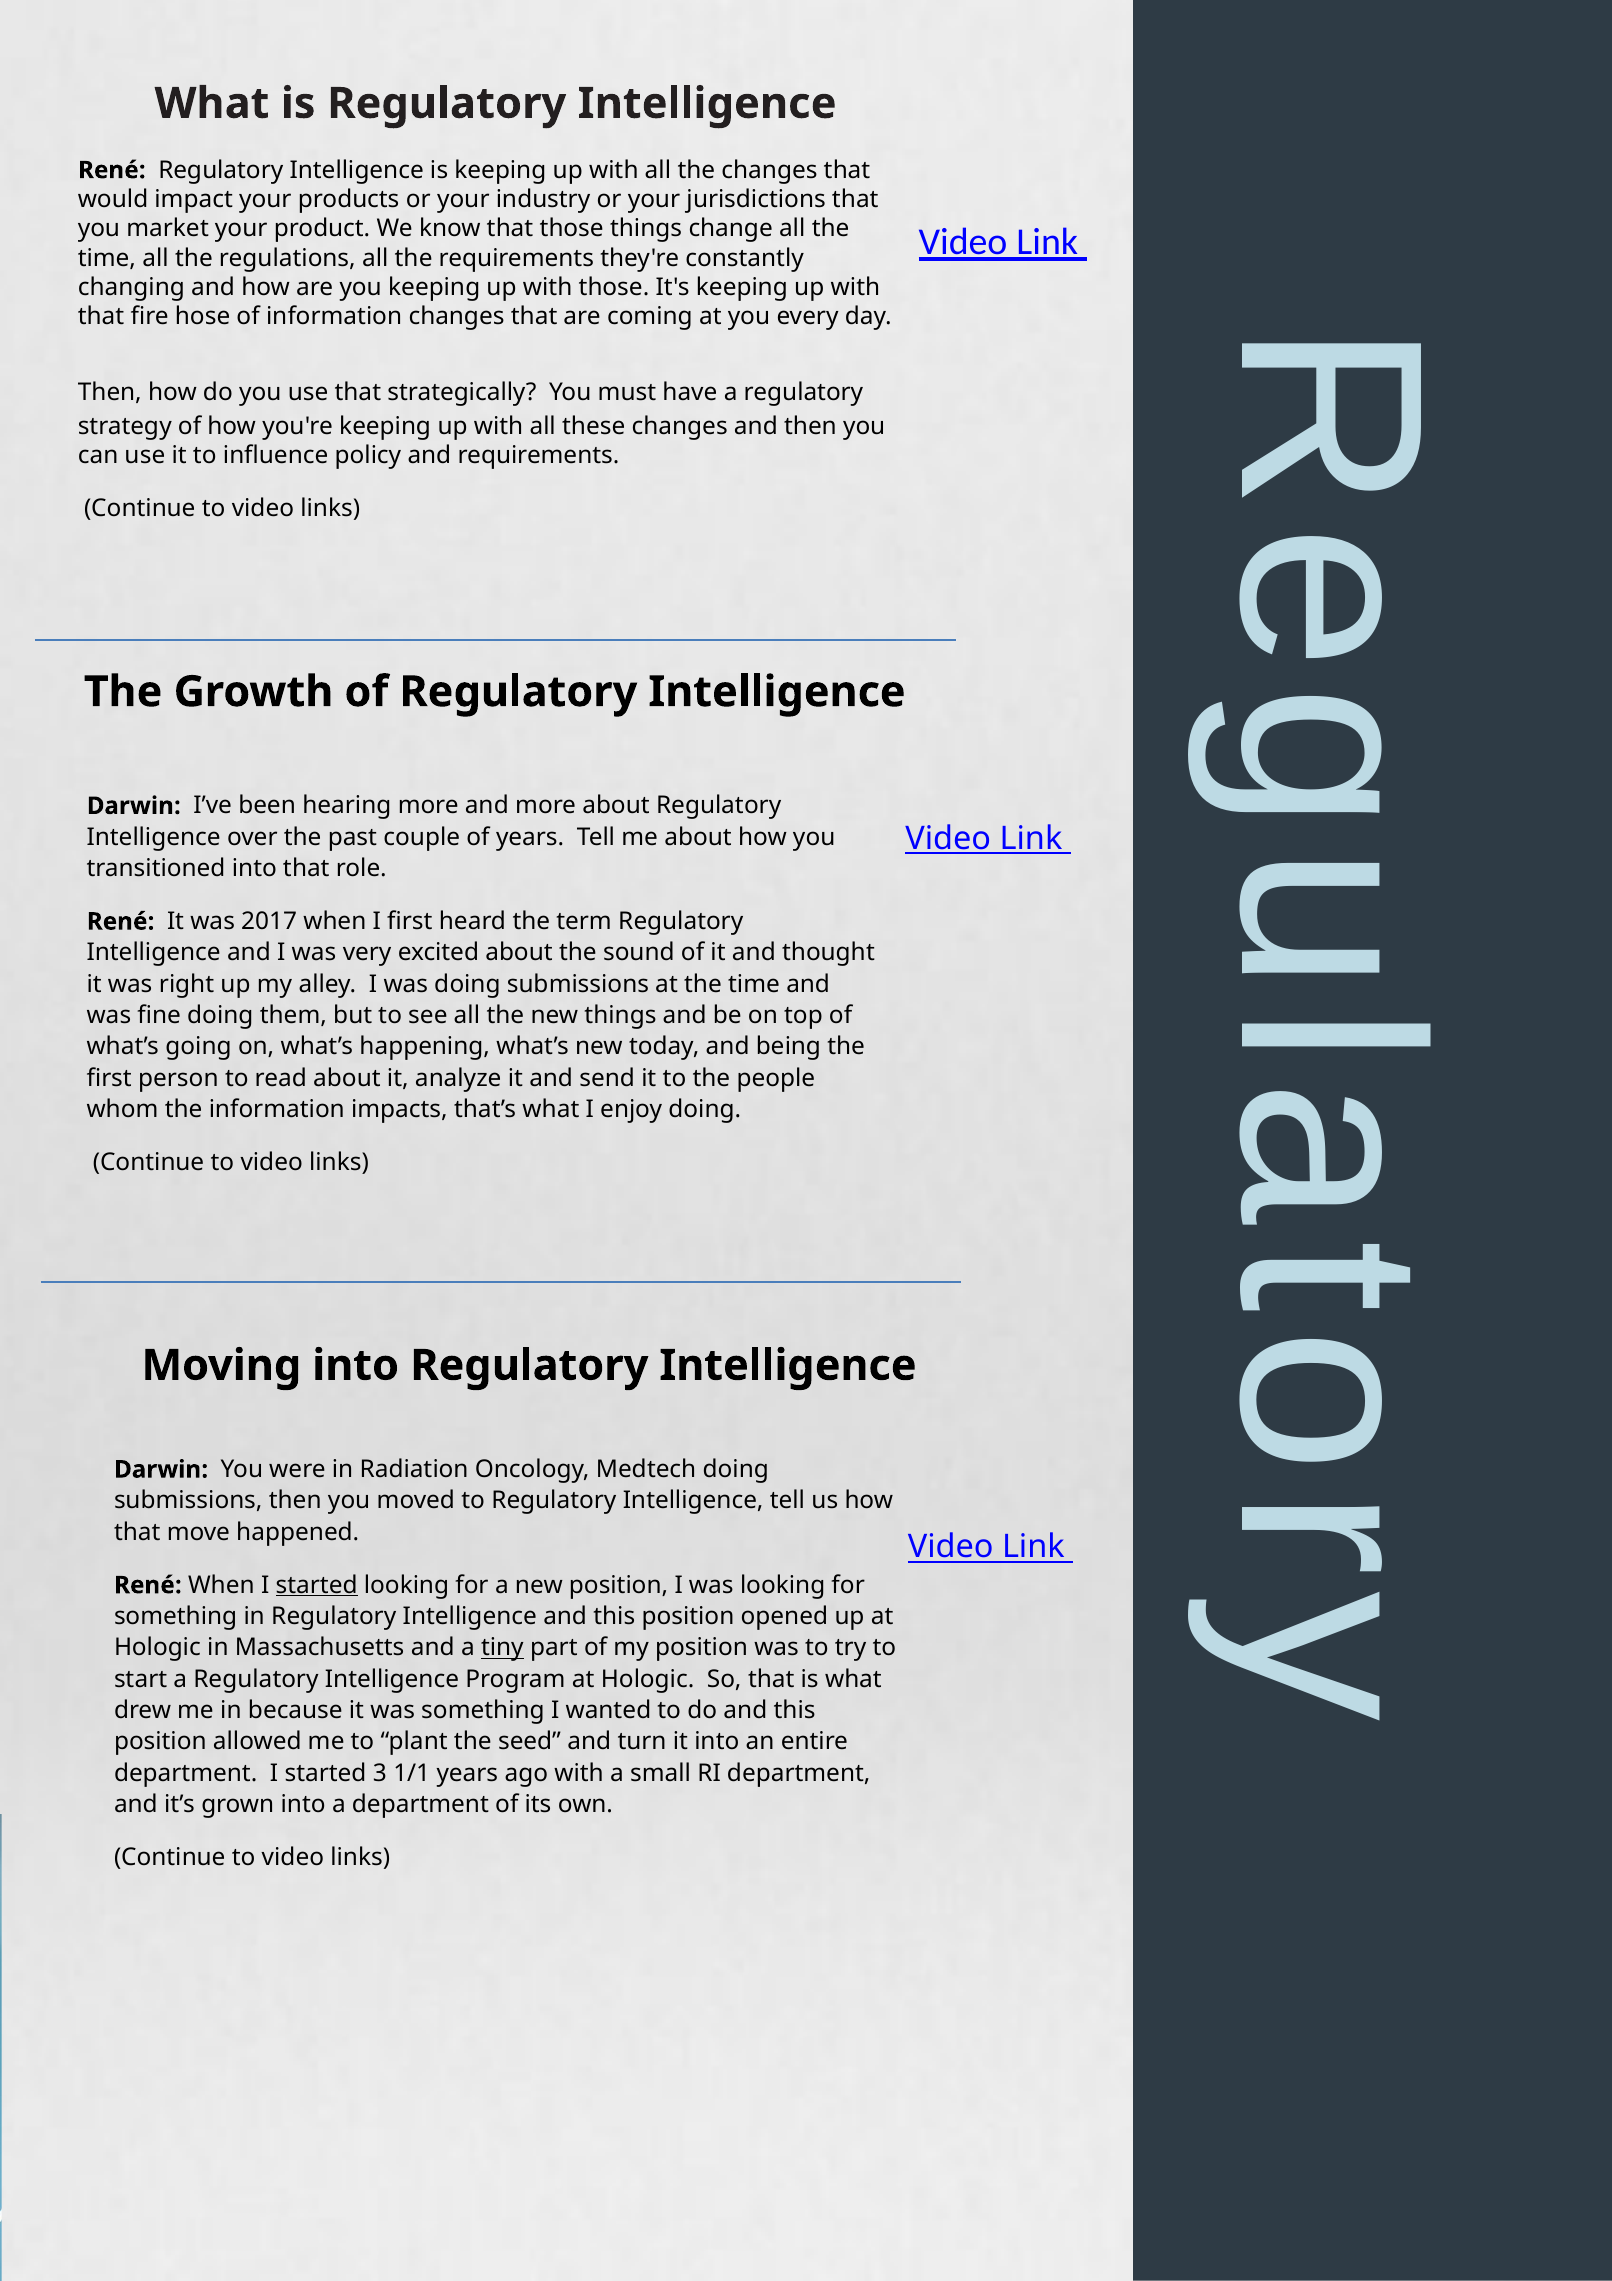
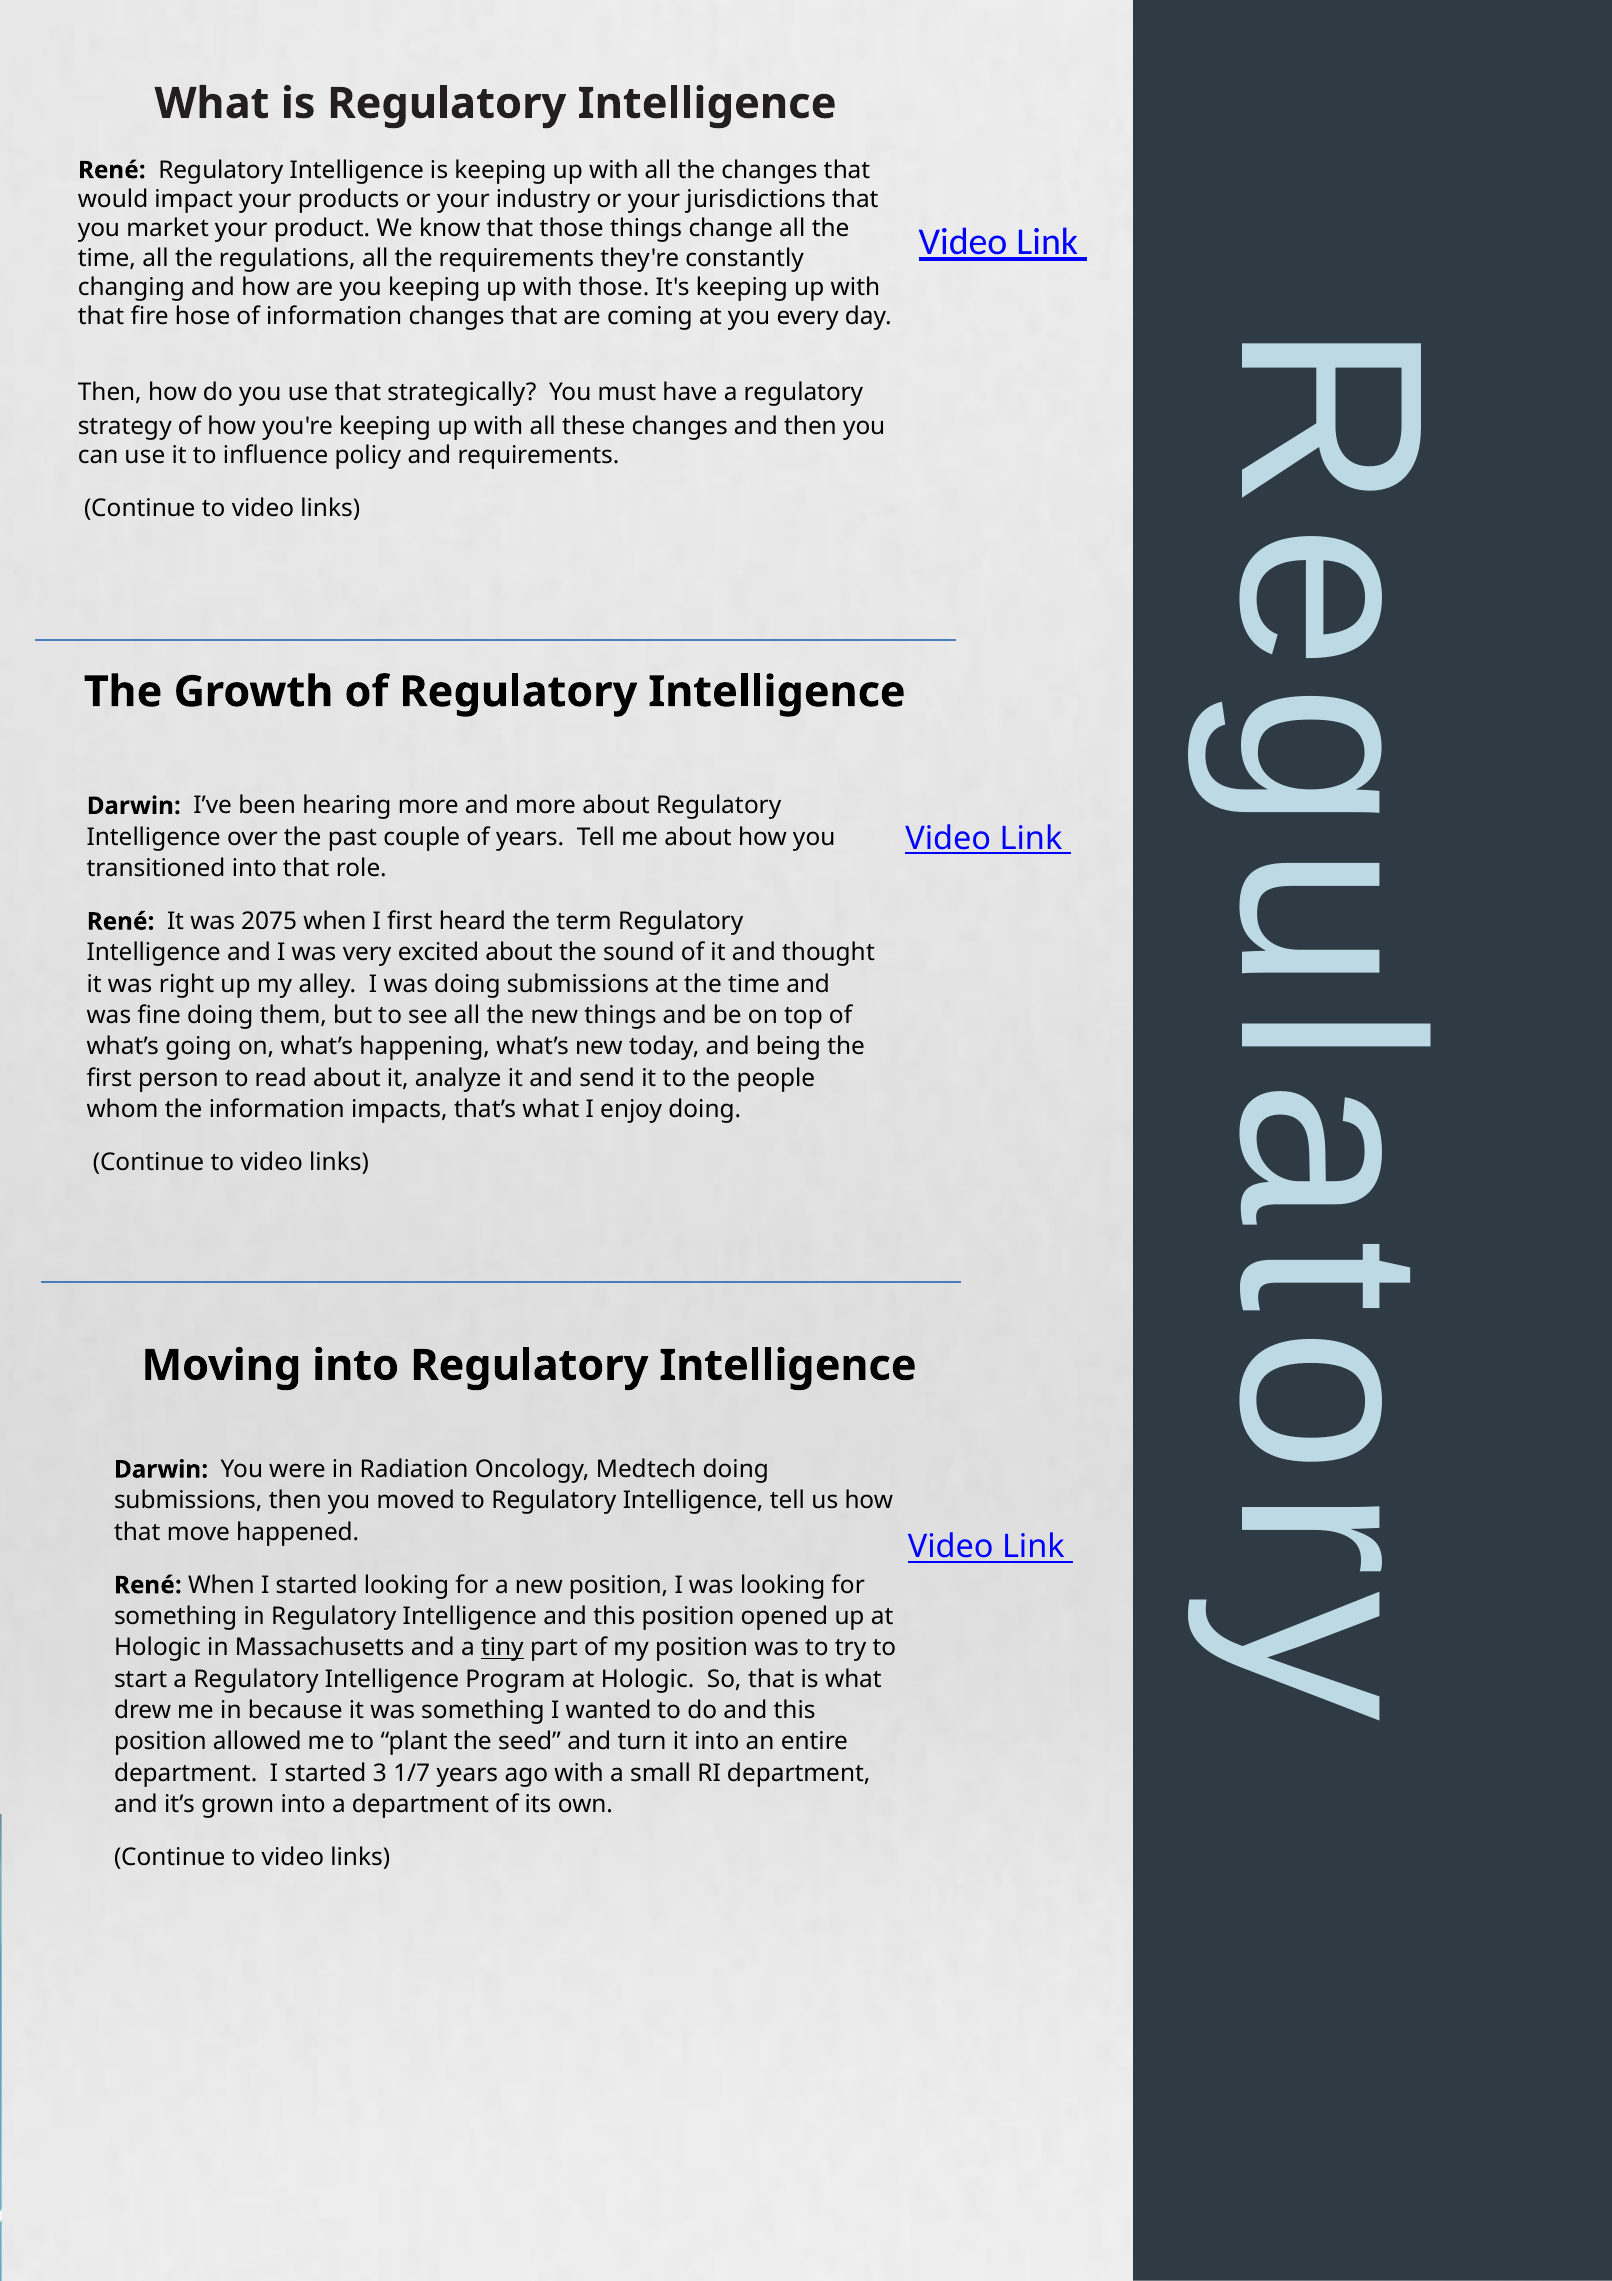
2017: 2017 -> 2075
started at (317, 1585) underline: present -> none
1/1: 1/1 -> 1/7
